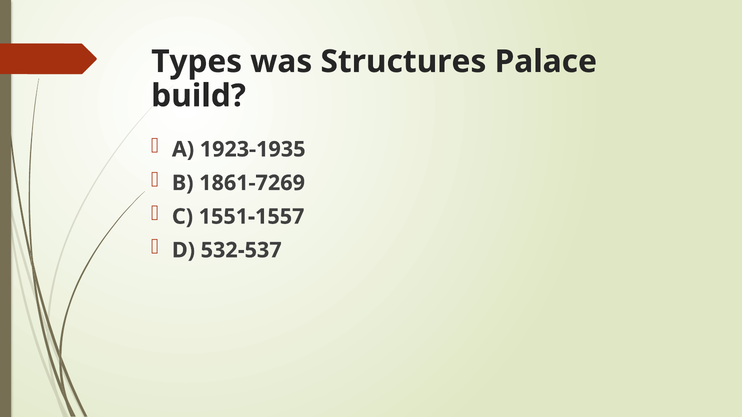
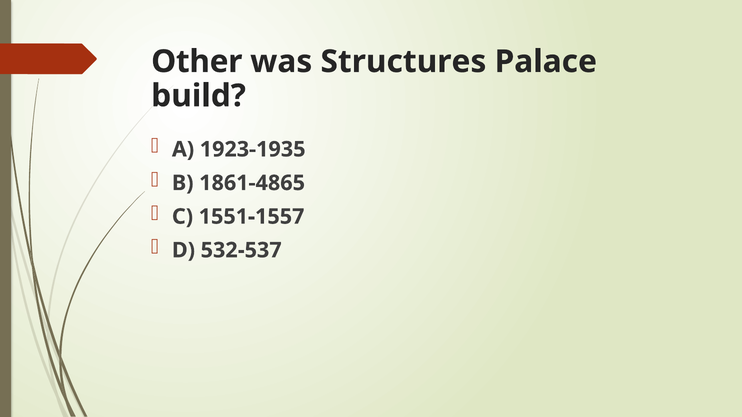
Types: Types -> Other
1861-7269: 1861-7269 -> 1861-4865
